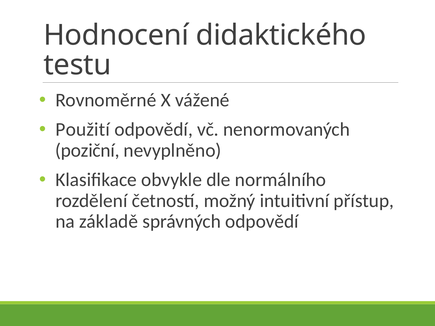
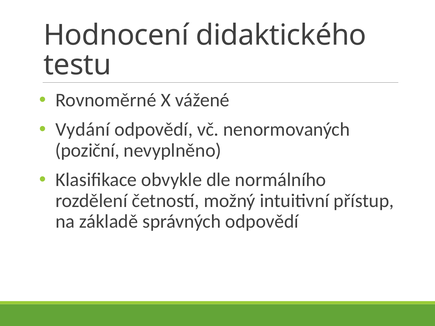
Použití: Použití -> Vydání
